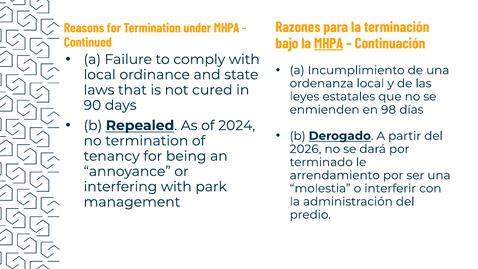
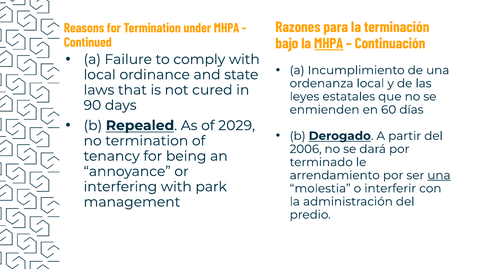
98: 98 -> 60
2024: 2024 -> 2029
2026: 2026 -> 2006
una at (439, 175) underline: none -> present
